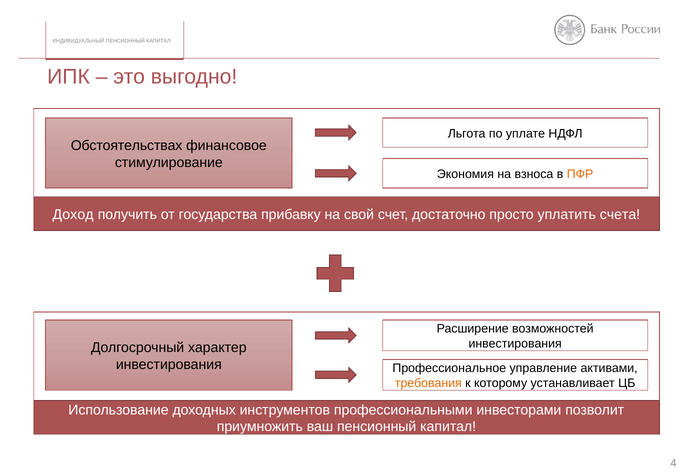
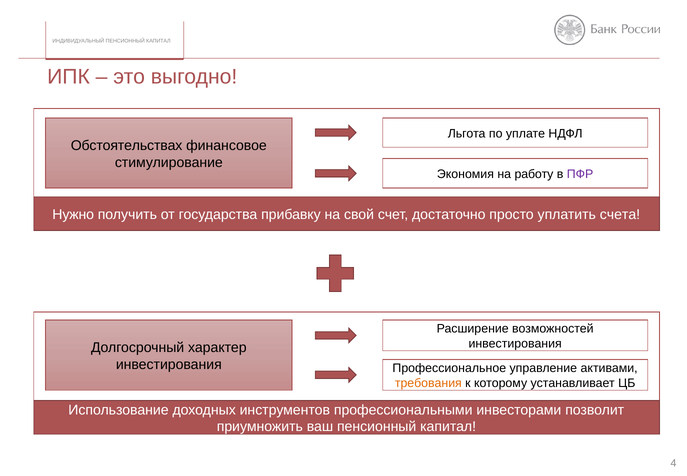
взноса: взноса -> работу
ПФР colour: orange -> purple
Доход: Доход -> Нужно
